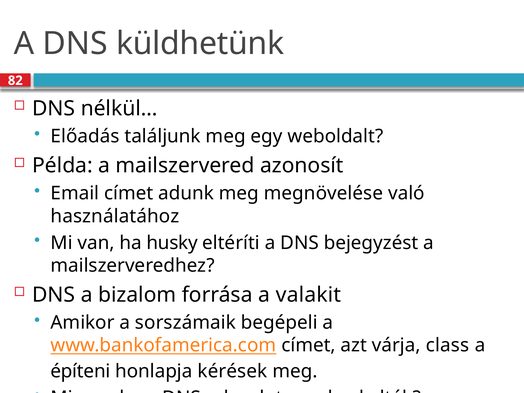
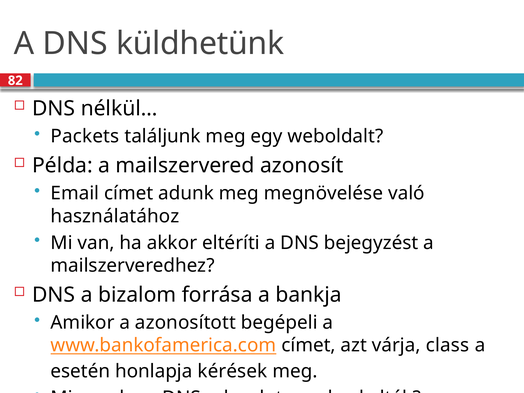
Előadás: Előadás -> Packets
husky: husky -> akkor
valakit: valakit -> bankja
sorszámaik: sorszámaik -> azonosított
építeni: építeni -> esetén
